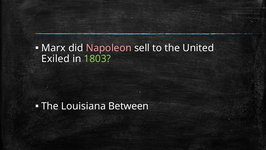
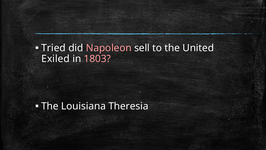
Marx: Marx -> Tried
1803 colour: light green -> pink
Between: Between -> Theresia
